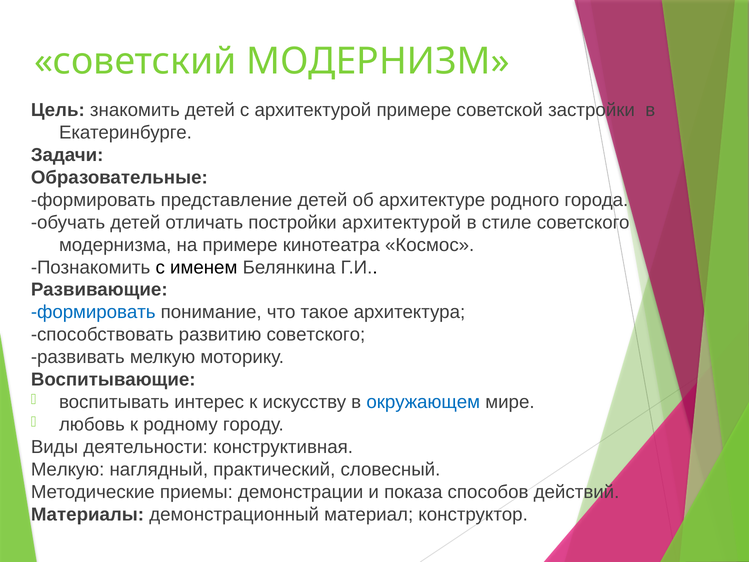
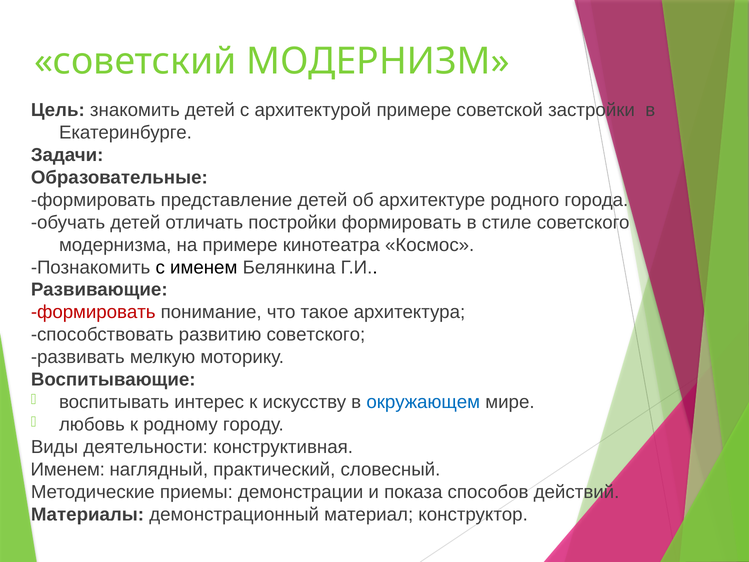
постройки архитектурой: архитектурой -> формировать
формировать at (93, 312) colour: blue -> red
Мелкую at (68, 469): Мелкую -> Именем
